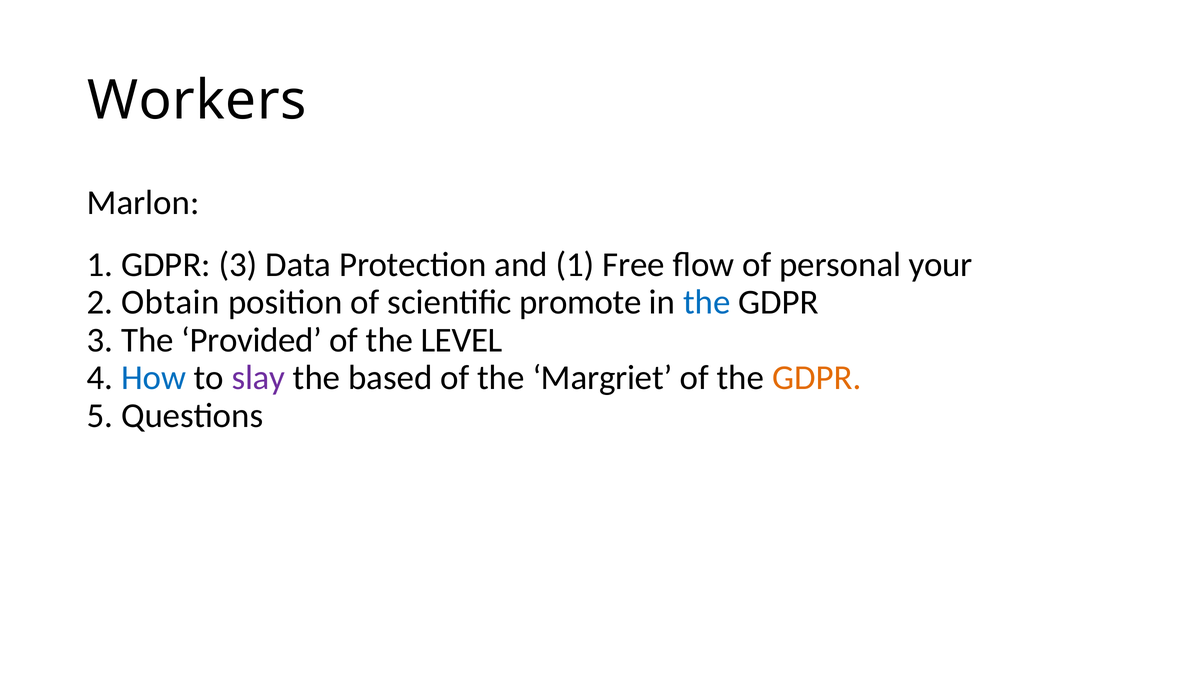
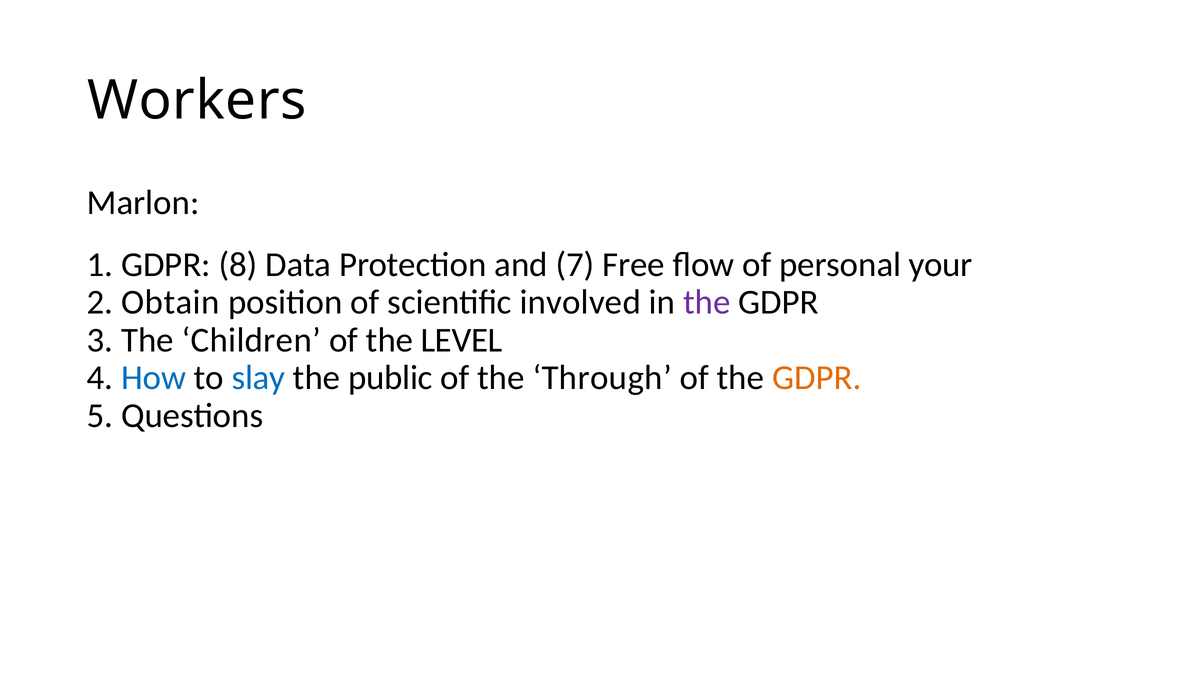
1 GDPR 3: 3 -> 8
and 1: 1 -> 7
promote: promote -> involved
the at (707, 302) colour: blue -> purple
Provided: Provided -> Children
slay colour: purple -> blue
based: based -> public
Margriet: Margriet -> Through
